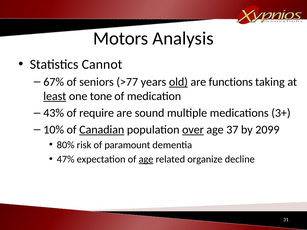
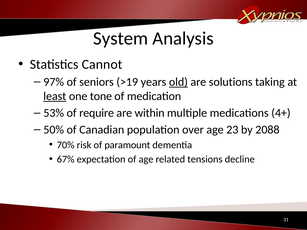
Motors: Motors -> System
67%: 67% -> 97%
>77: >77 -> >19
functions: functions -> solutions
43%: 43% -> 53%
sound: sound -> within
3+: 3+ -> 4+
10%: 10% -> 50%
Canadian underline: present -> none
over underline: present -> none
37: 37 -> 23
2099: 2099 -> 2088
80%: 80% -> 70%
47%: 47% -> 67%
age at (146, 159) underline: present -> none
organize: organize -> tensions
